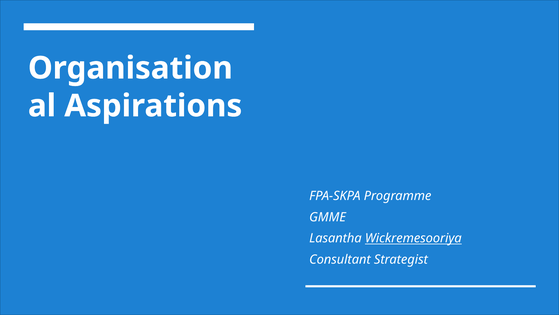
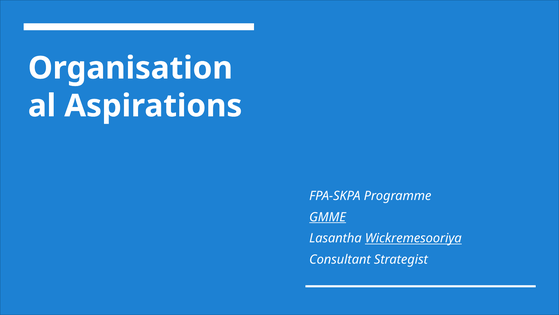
GMME underline: none -> present
